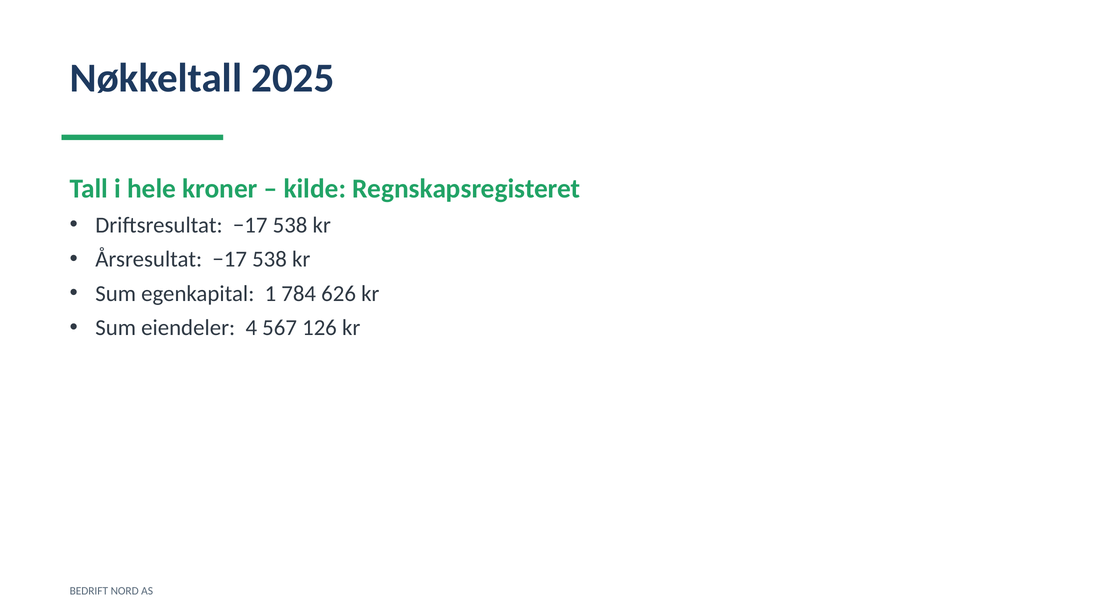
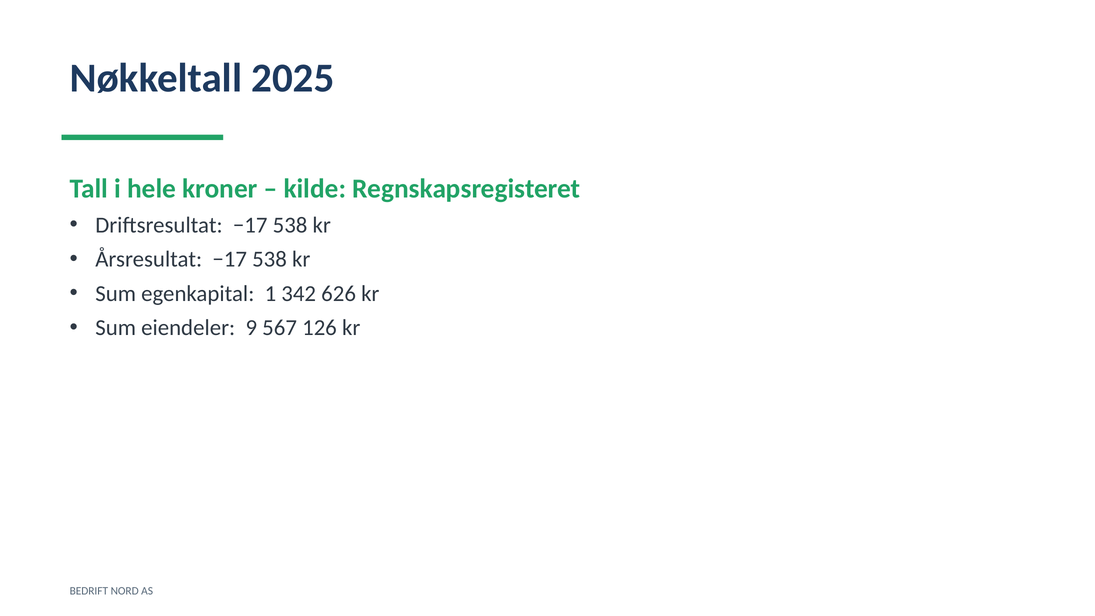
784: 784 -> 342
4: 4 -> 9
